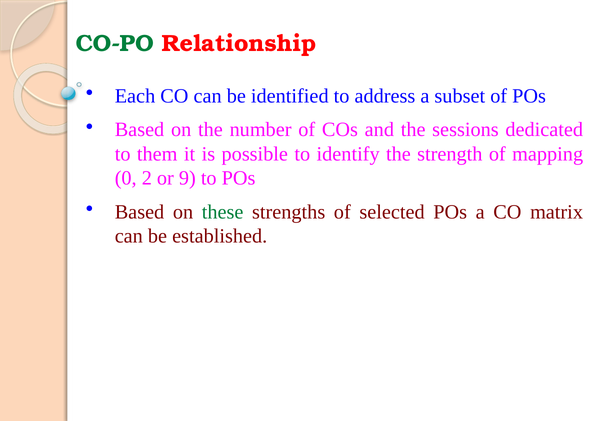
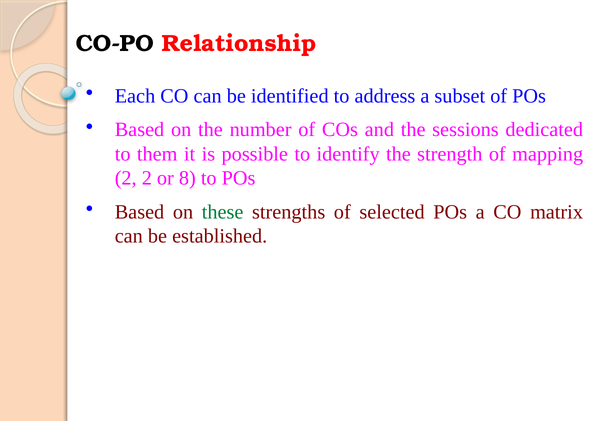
CO-PO colour: green -> black
0 at (126, 178): 0 -> 2
9: 9 -> 8
